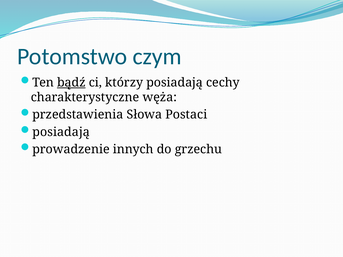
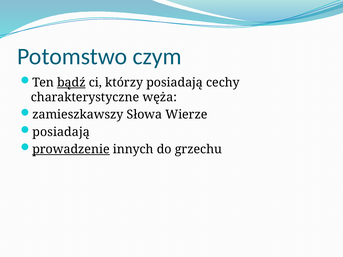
przedstawienia: przedstawienia -> zamieszkawszy
Postaci: Postaci -> Wierze
prowadzenie underline: none -> present
